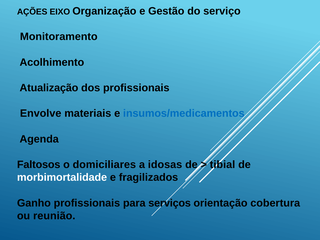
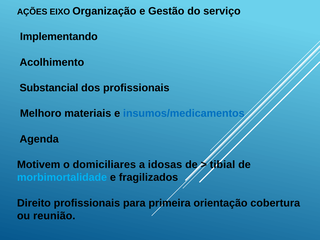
Monitoramento: Monitoramento -> Implementando
Atualização: Atualização -> Substancial
Envolve: Envolve -> Melhoro
Faltosos: Faltosos -> Motivem
morbimortalidade colour: white -> light blue
Ganho: Ganho -> Direito
serviços: serviços -> primeira
